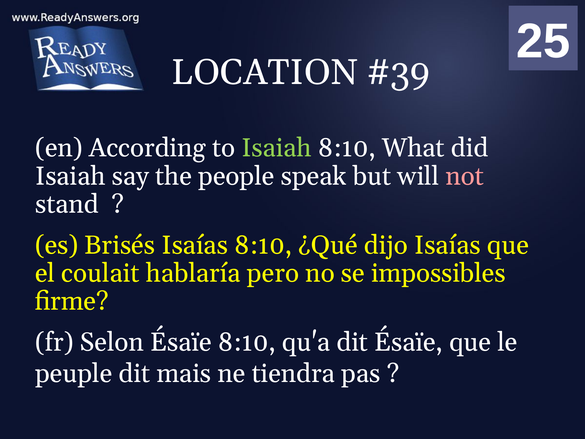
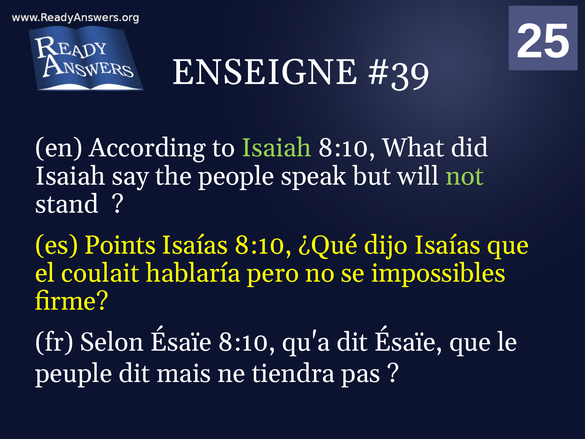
LOCATION: LOCATION -> ENSEIGNE
not colour: pink -> light green
Brisés: Brisés -> Points
